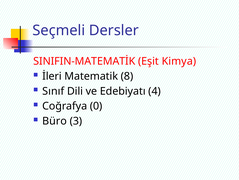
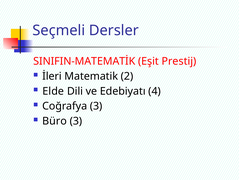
Kimya: Kimya -> Prestij
8: 8 -> 2
Sınıf: Sınıf -> Elde
Coğrafya 0: 0 -> 3
